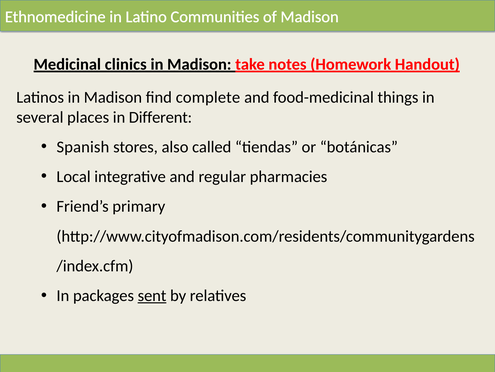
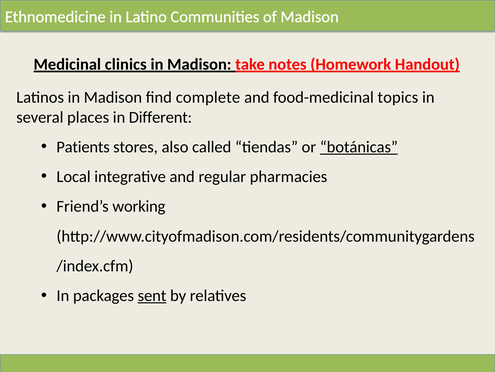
things: things -> topics
Spanish: Spanish -> Patients
botánicas underline: none -> present
primary: primary -> working
